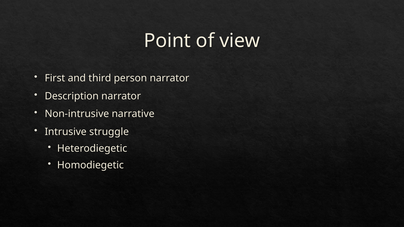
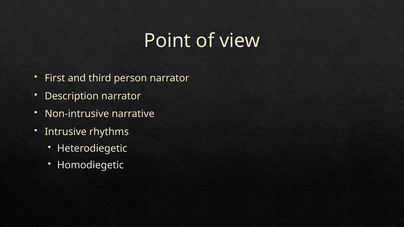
struggle: struggle -> rhythms
